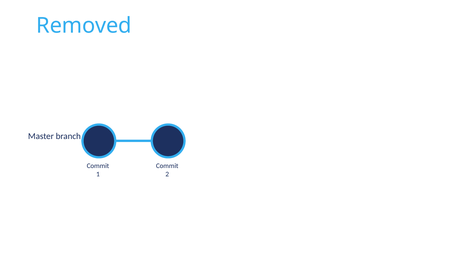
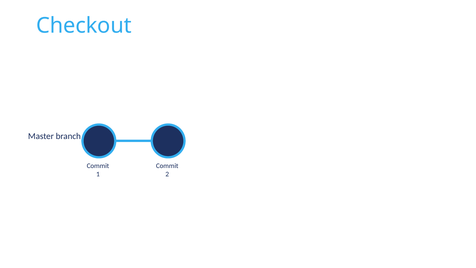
Removed: Removed -> Checkout
